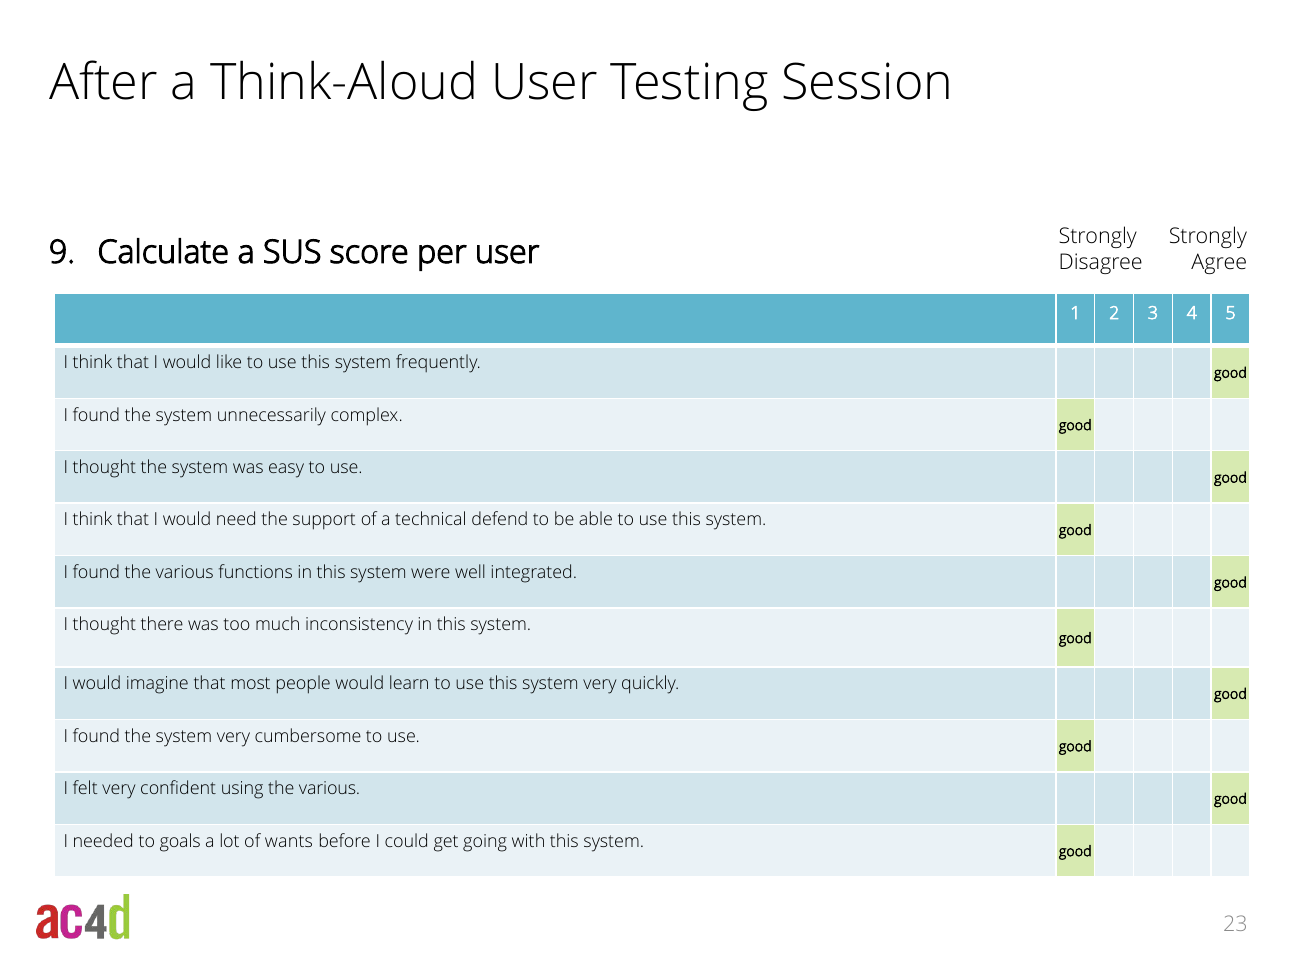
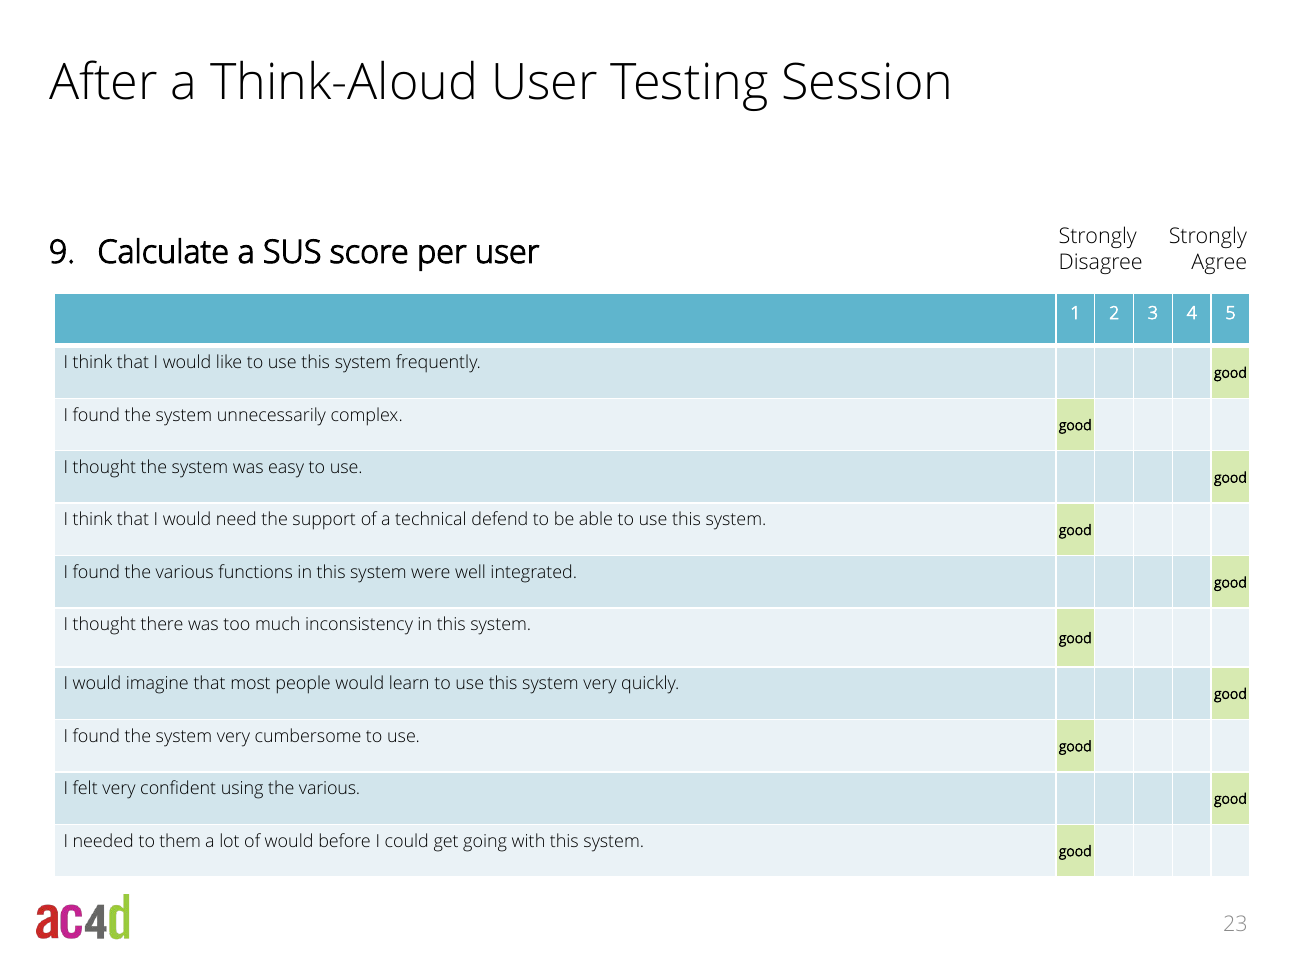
goals: goals -> them
of wants: wants -> would
